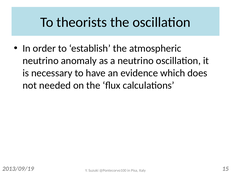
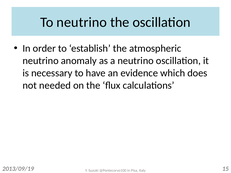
To theorists: theorists -> neutrino
